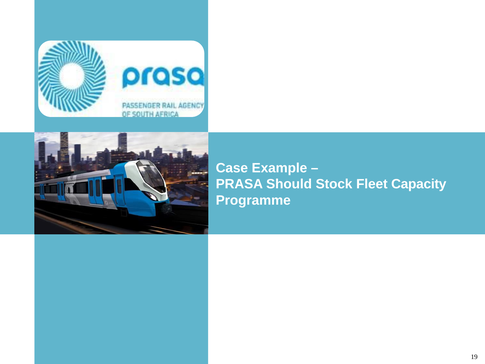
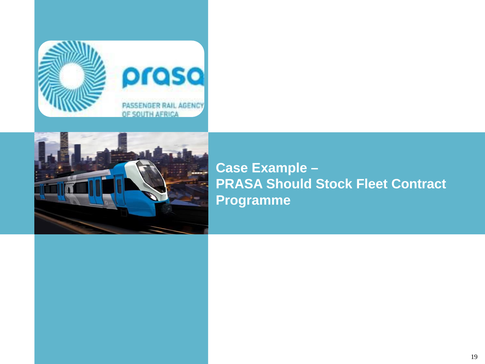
Capacity: Capacity -> Contract
